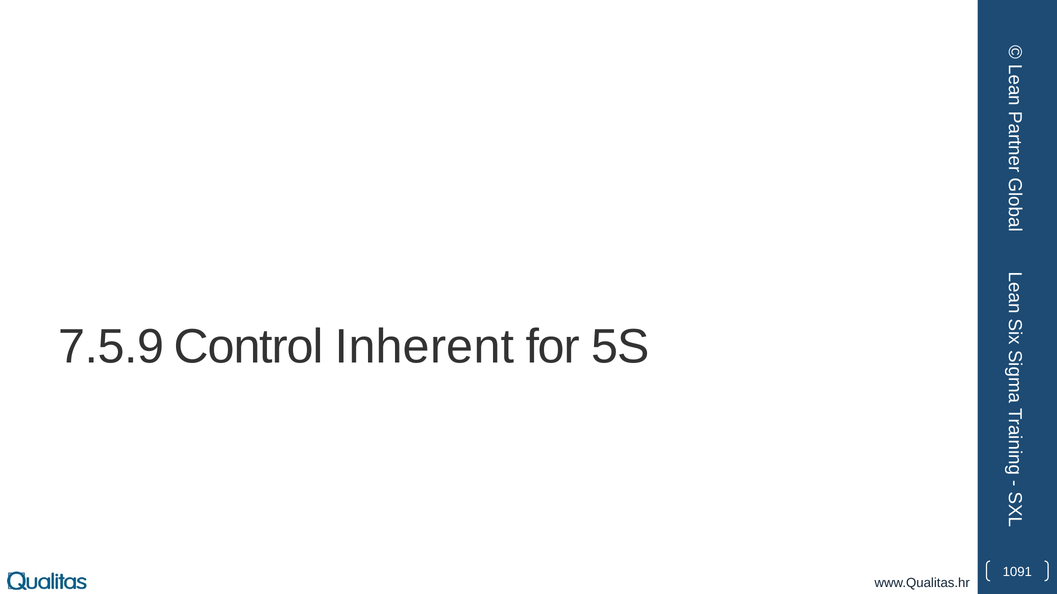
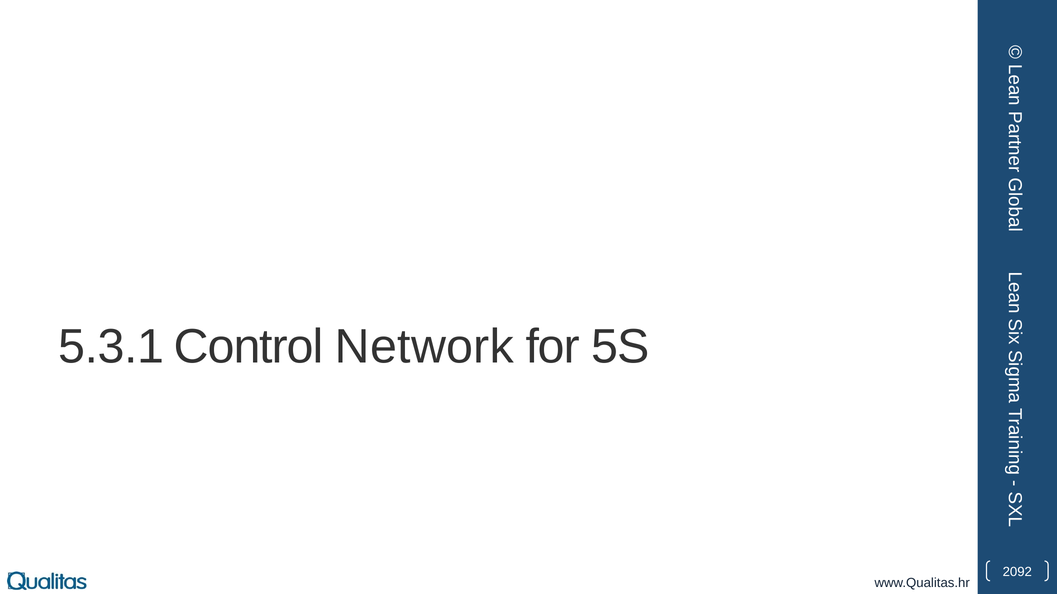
7.5.9: 7.5.9 -> 5.3.1
Inherent: Inherent -> Network
1091: 1091 -> 2092
